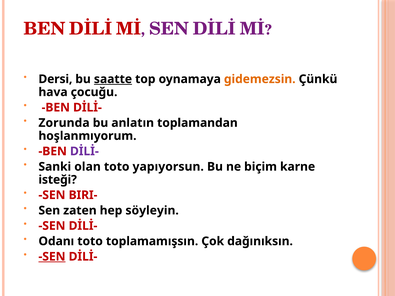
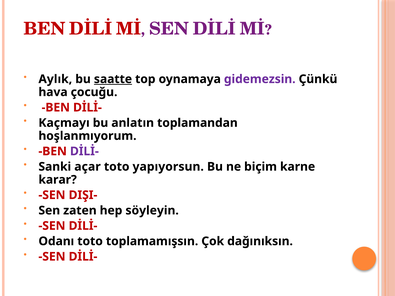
Dersi: Dersi -> Aylık
gidemezsin colour: orange -> purple
Zorunda: Zorunda -> Kaçmayı
olan: olan -> açar
isteği: isteği -> karar
BIRI-: BIRI- -> DIŞI-
SEN at (52, 257) underline: present -> none
